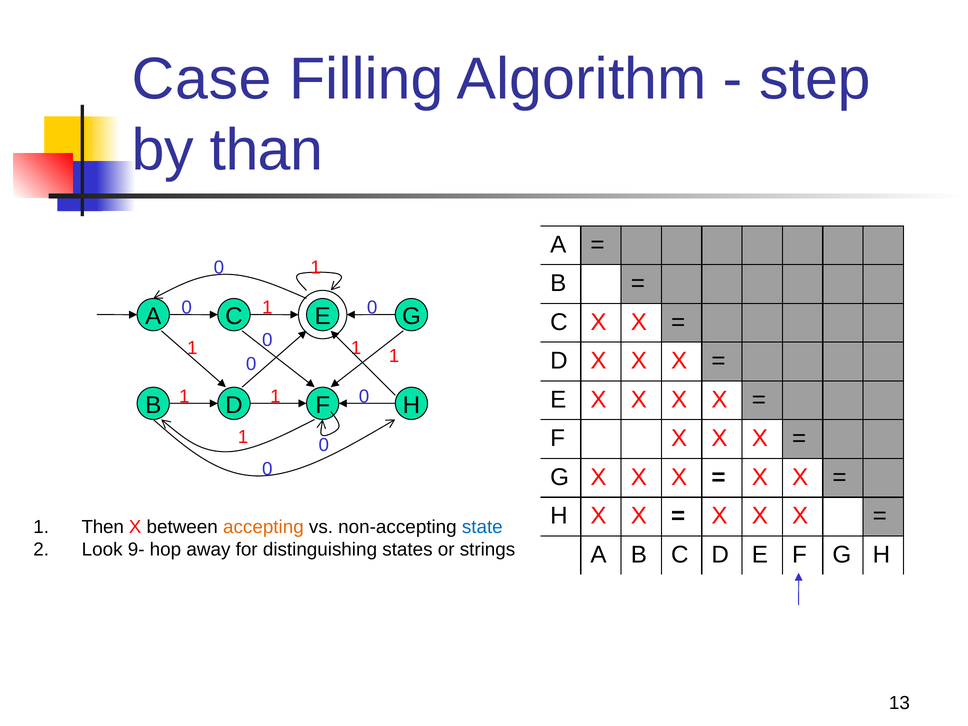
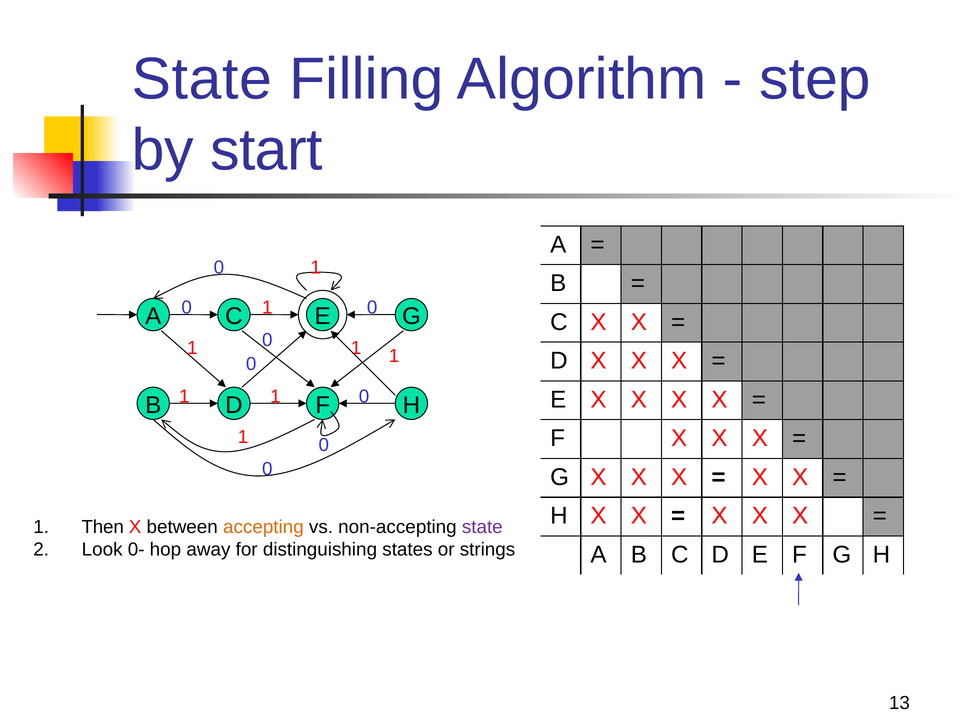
Case at (202, 79): Case -> State
than: than -> start
state at (482, 527) colour: blue -> purple
9-: 9- -> 0-
